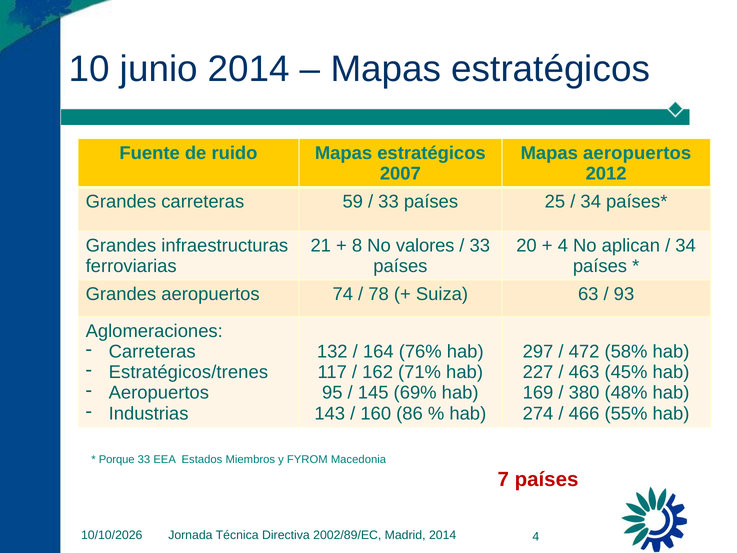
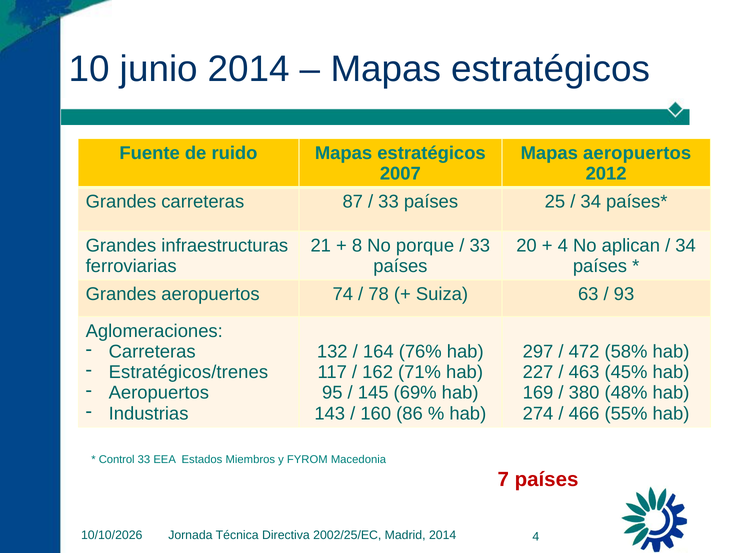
59: 59 -> 87
valores: valores -> porque
Porque: Porque -> Control
2002/89/EC: 2002/89/EC -> 2002/25/EC
